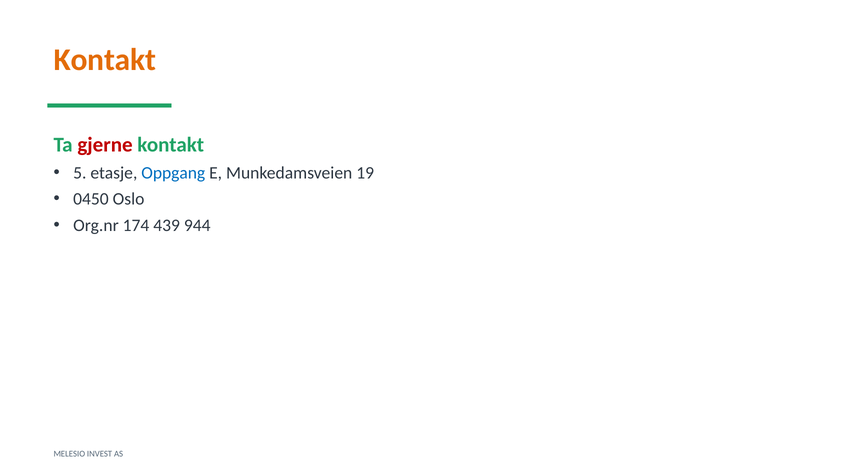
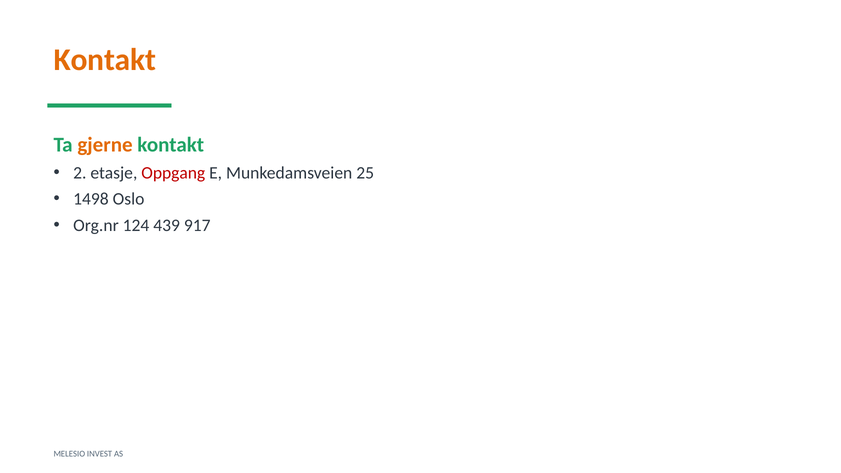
gjerne colour: red -> orange
5: 5 -> 2
Oppgang colour: blue -> red
19: 19 -> 25
0450: 0450 -> 1498
174: 174 -> 124
944: 944 -> 917
